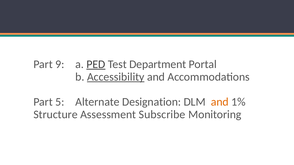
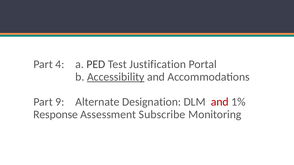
9: 9 -> 4
PED underline: present -> none
Department: Department -> Justification
5: 5 -> 9
and at (220, 102) colour: orange -> red
Structure: Structure -> Response
